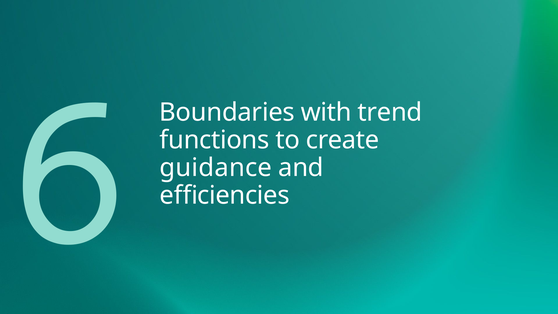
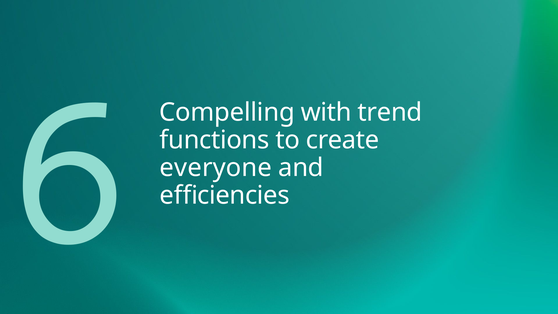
Boundaries: Boundaries -> Compelling
guidance: guidance -> everyone
